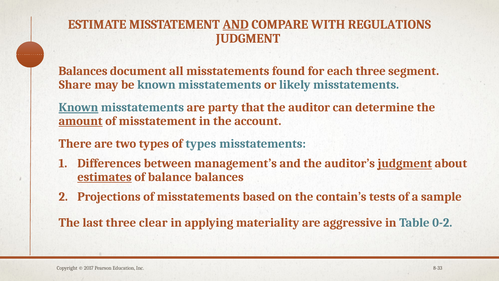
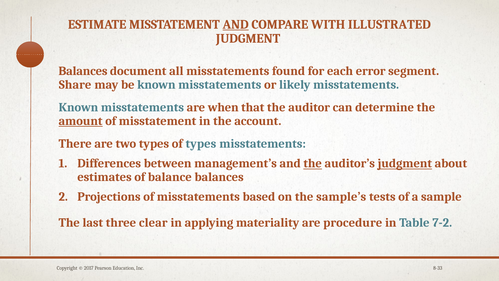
REGULATIONS: REGULATIONS -> ILLUSTRATED
each three: three -> error
Known at (78, 107) underline: present -> none
party: party -> when
the at (313, 163) underline: none -> present
estimates underline: present -> none
contain’s: contain’s -> sample’s
aggressive: aggressive -> procedure
0-2: 0-2 -> 7-2
